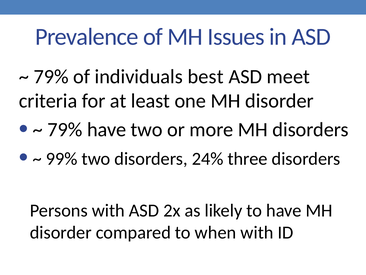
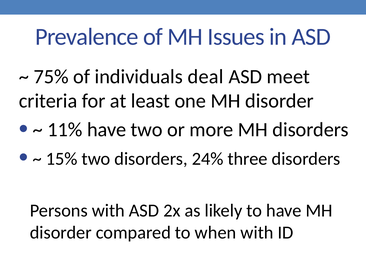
79% at (51, 76): 79% -> 75%
best: best -> deal
79% at (65, 129): 79% -> 11%
99%: 99% -> 15%
